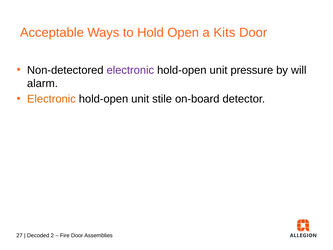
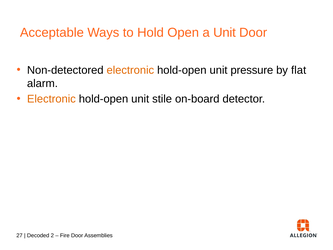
a Kits: Kits -> Unit
electronic at (130, 70) colour: purple -> orange
will: will -> flat
